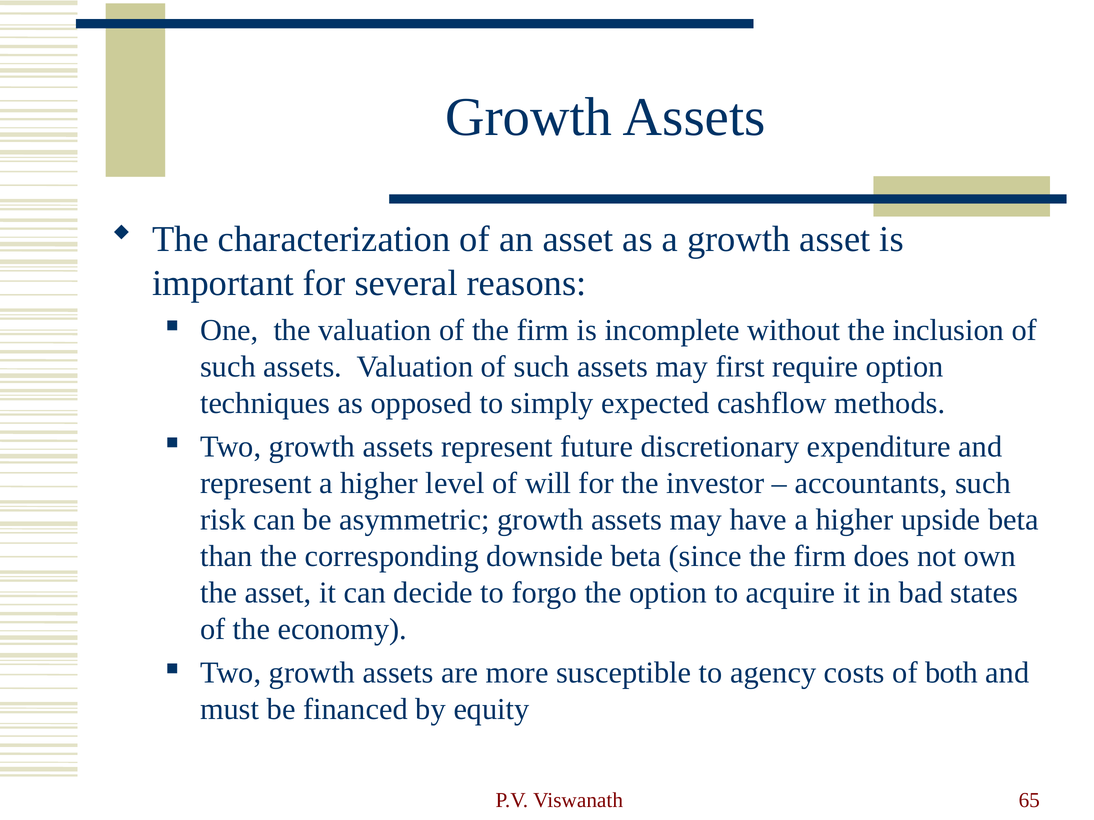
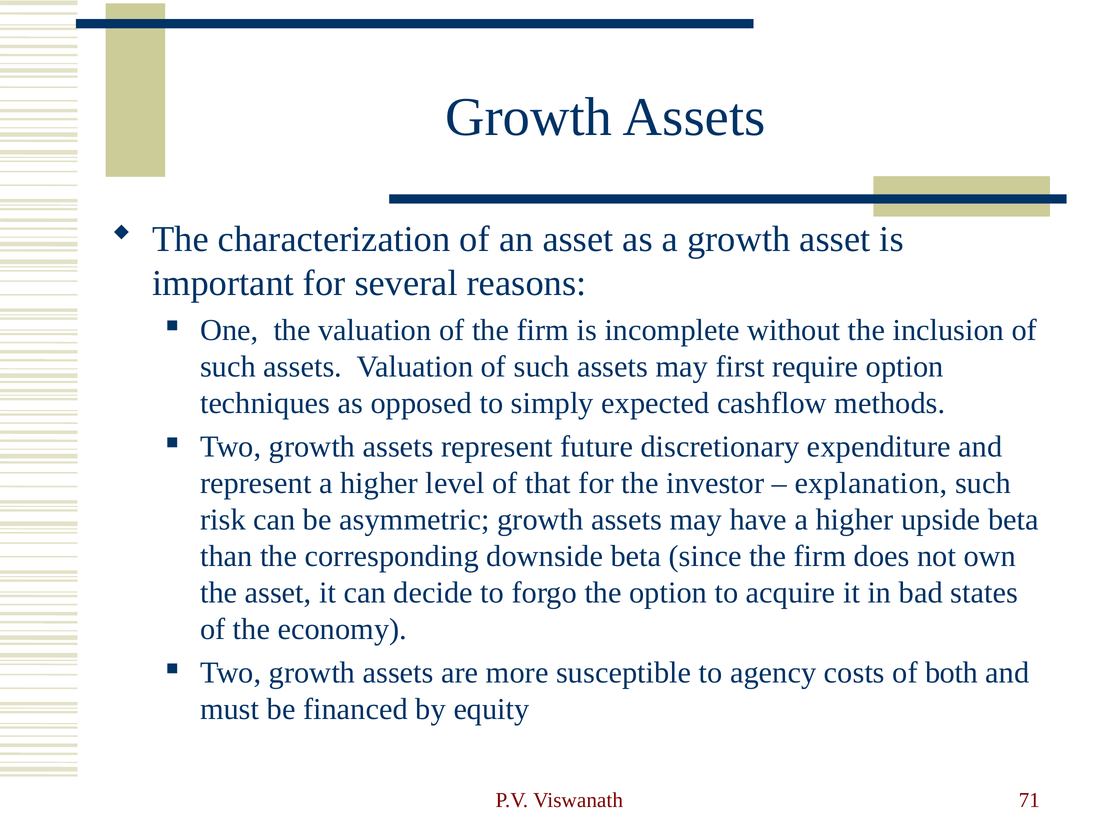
will: will -> that
accountants: accountants -> explanation
65: 65 -> 71
